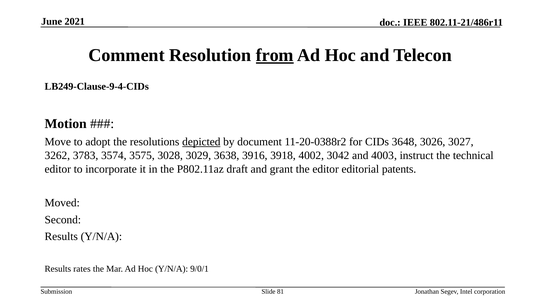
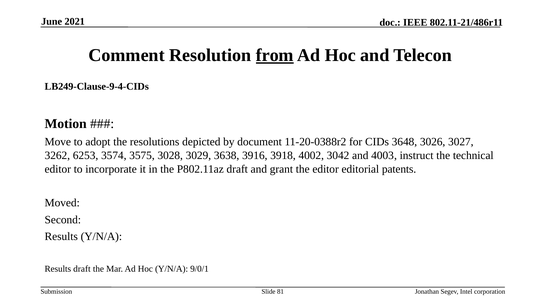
depicted underline: present -> none
3783: 3783 -> 6253
Results rates: rates -> draft
